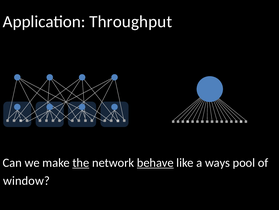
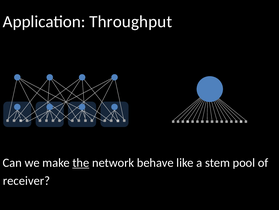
behave underline: present -> none
ways: ways -> stem
window: window -> receiver
